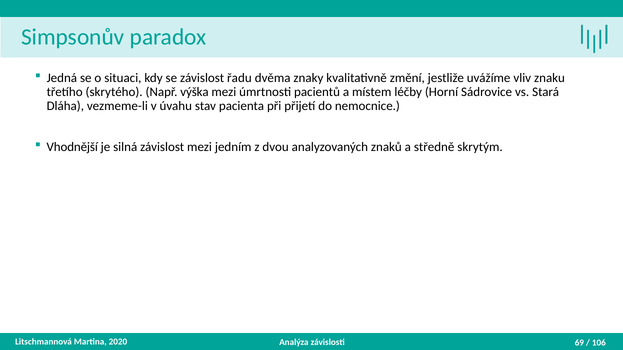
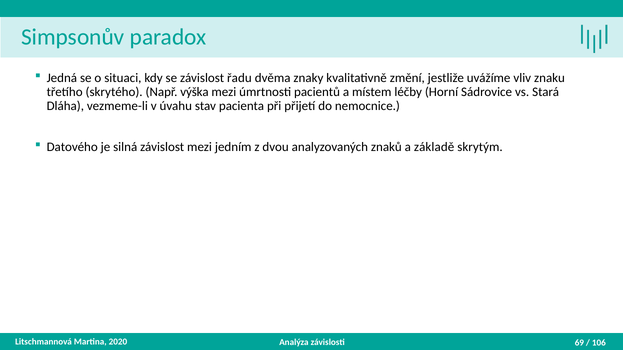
Vhodnější: Vhodnější -> Datového
středně: středně -> základě
